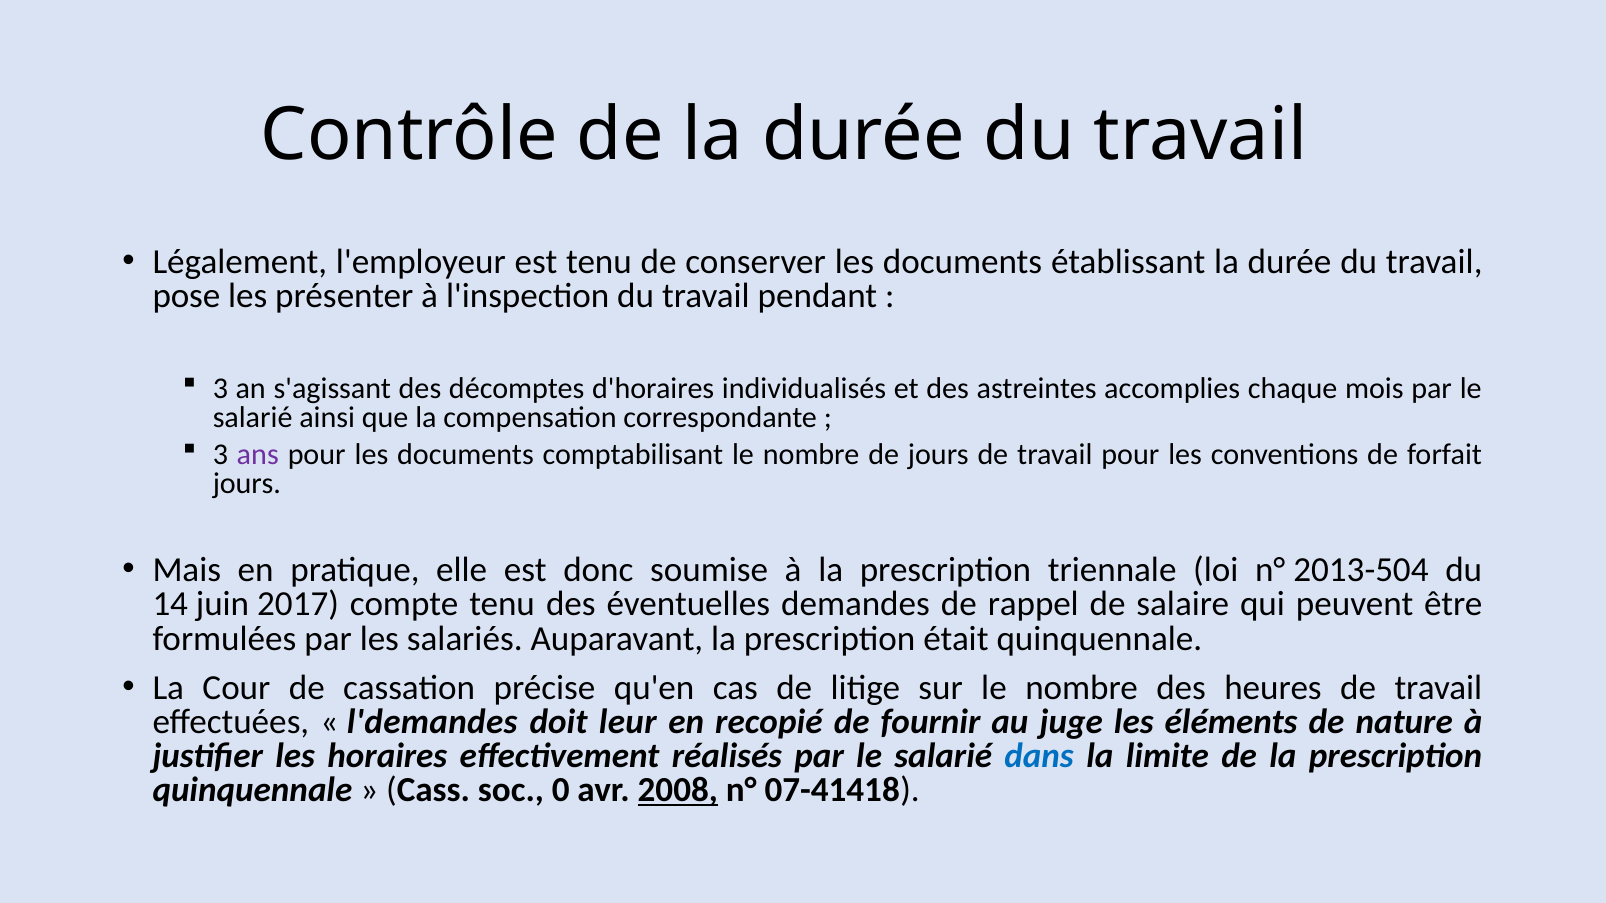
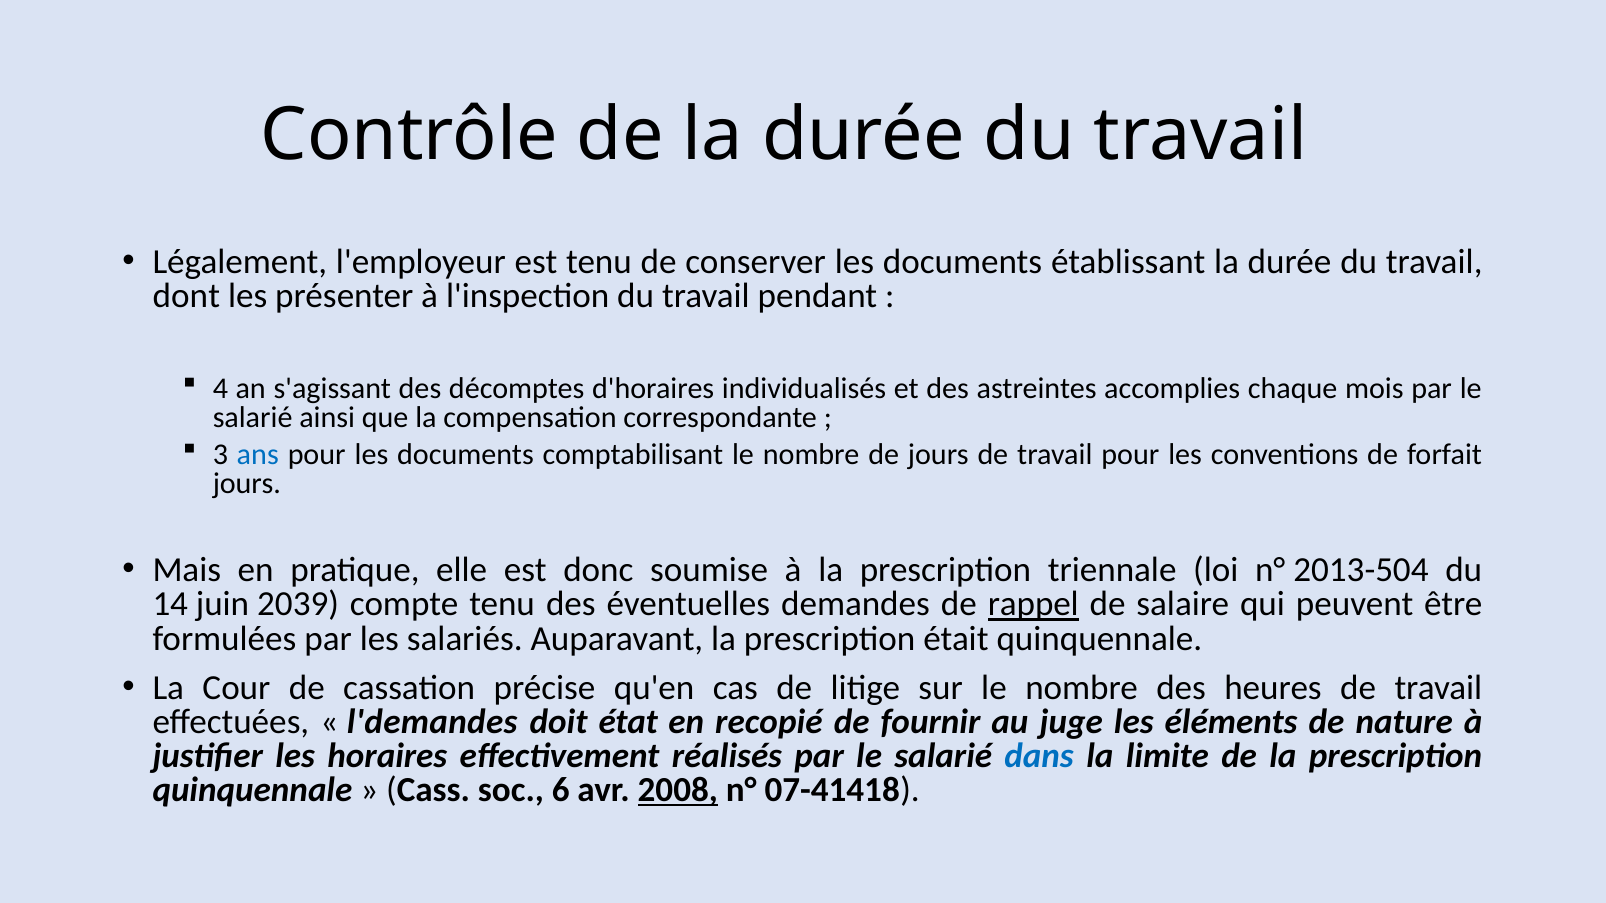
pose: pose -> dont
3 at (220, 389): 3 -> 4
ans colour: purple -> blue
2017: 2017 -> 2039
rappel underline: none -> present
leur: leur -> état
0: 0 -> 6
